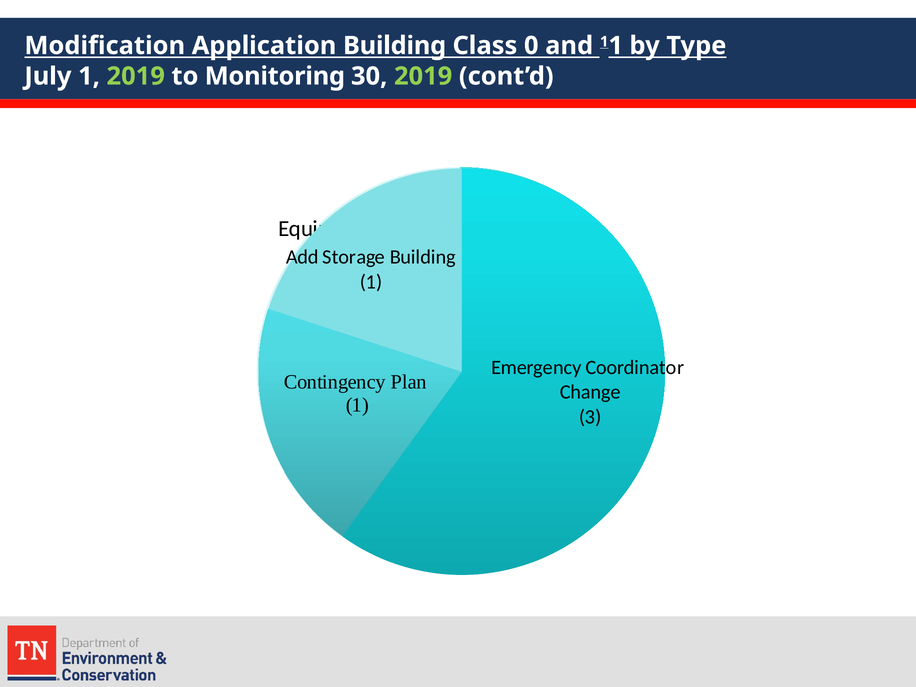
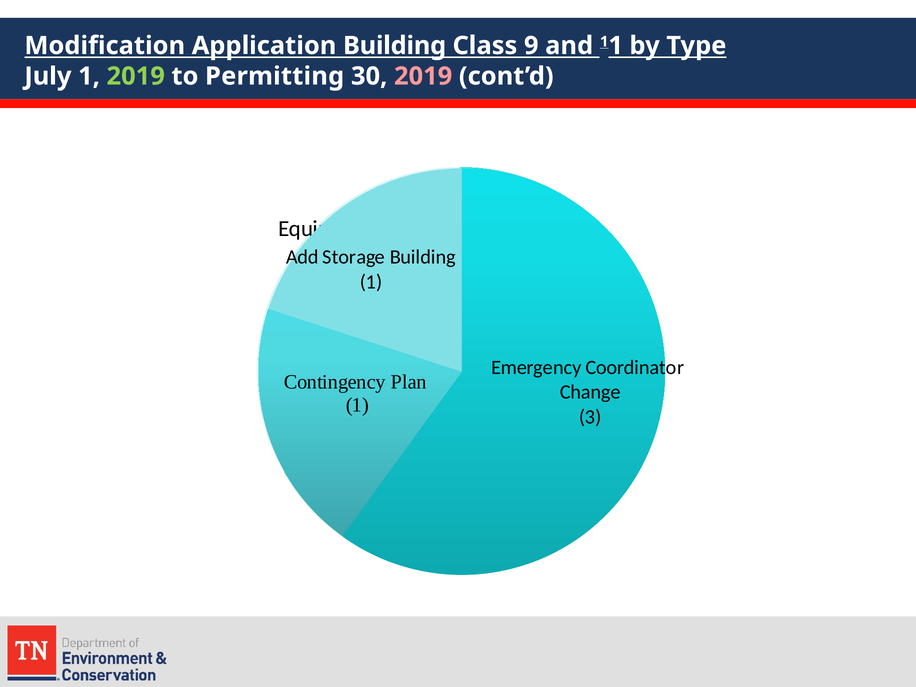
0: 0 -> 9
Monitoring: Monitoring -> Permitting
2019 at (423, 76) colour: light green -> pink
